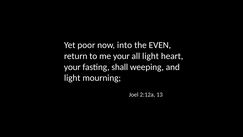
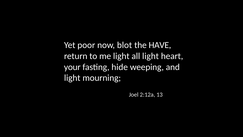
into: into -> blot
EVEN: EVEN -> HAVE
me your: your -> light
shall: shall -> hide
